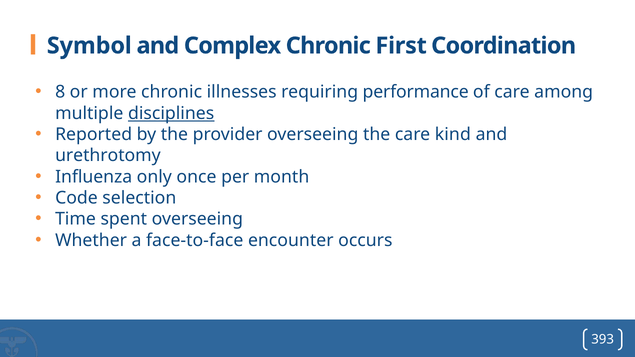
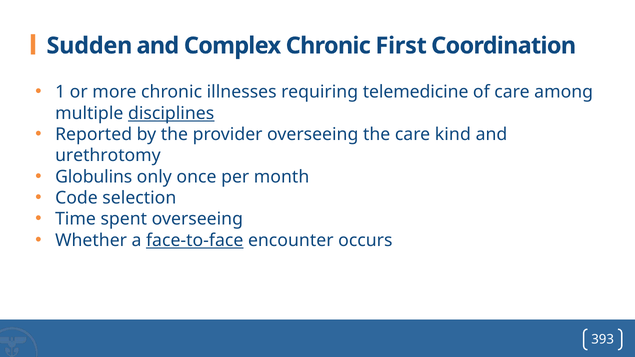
Symbol: Symbol -> Sudden
8: 8 -> 1
performance: performance -> telemedicine
Influenza: Influenza -> Globulins
face-to-face underline: none -> present
